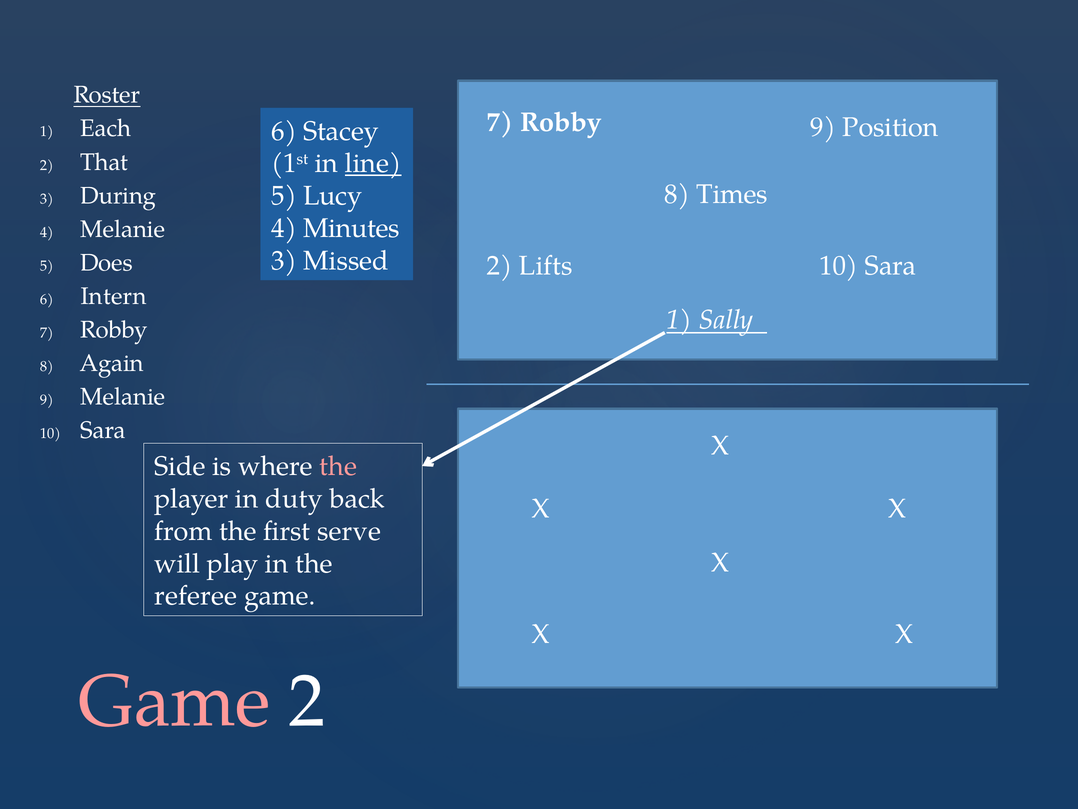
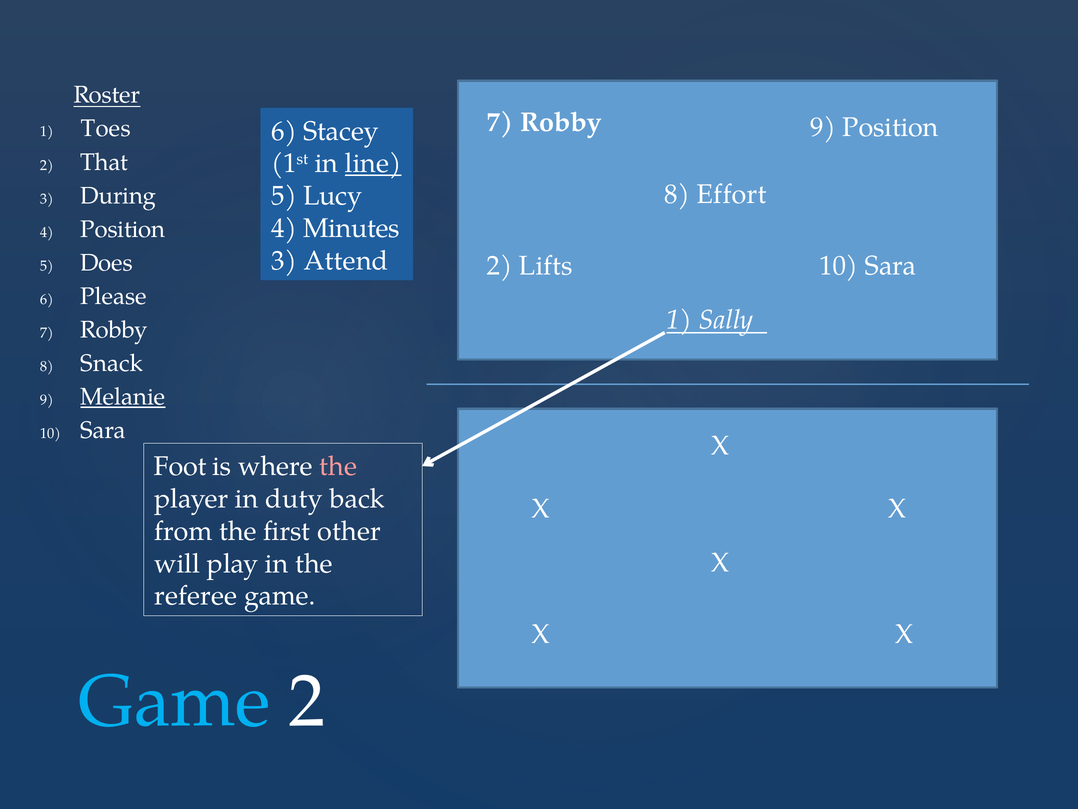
Each: Each -> Toes
Times: Times -> Effort
4 Melanie: Melanie -> Position
Missed: Missed -> Attend
Intern: Intern -> Please
Again: Again -> Snack
Melanie at (123, 397) underline: none -> present
Side: Side -> Foot
serve: serve -> other
Game at (174, 701) colour: pink -> light blue
